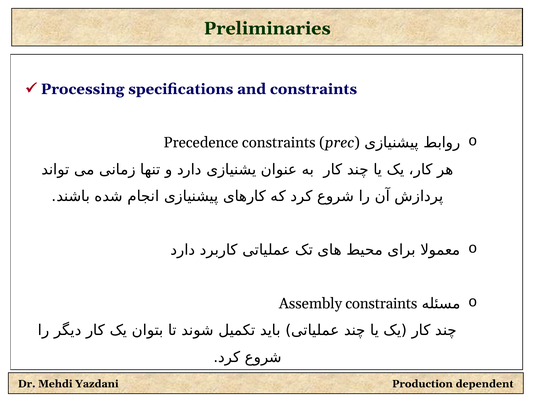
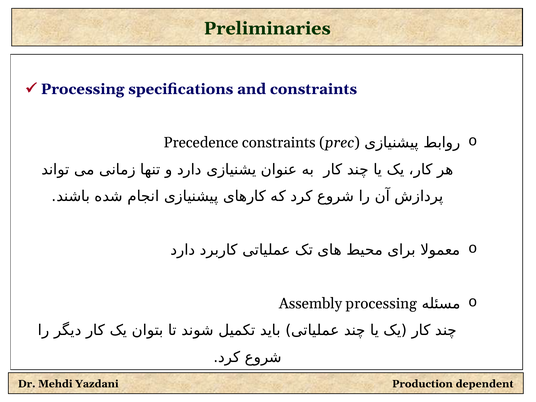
Assembly constraints: constraints -> processing
